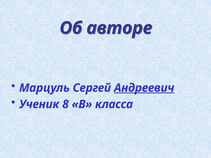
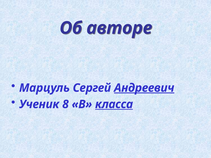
класса underline: none -> present
